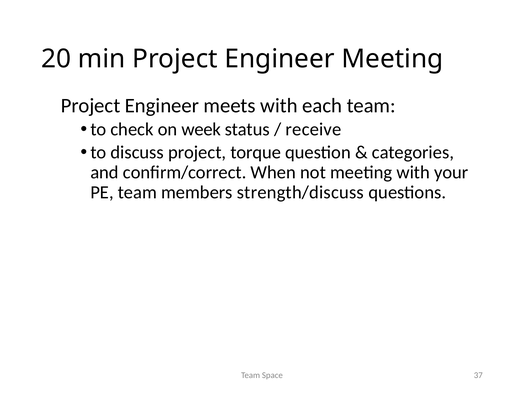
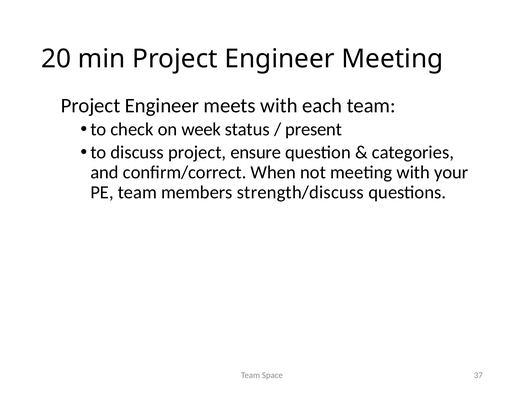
receive: receive -> present
torque: torque -> ensure
